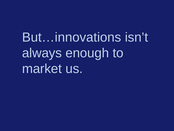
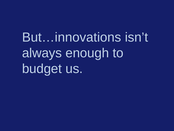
market: market -> budget
